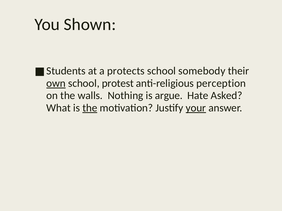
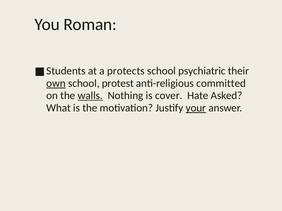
Shown: Shown -> Roman
somebody: somebody -> psychiatric
perception: perception -> committed
walls underline: none -> present
argue: argue -> cover
the at (90, 108) underline: present -> none
